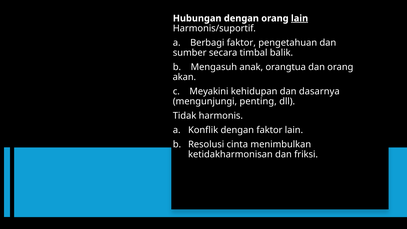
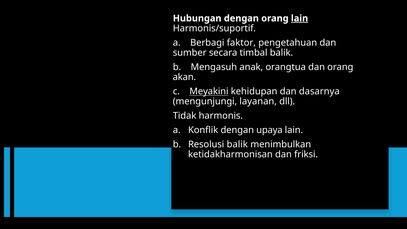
Meyakini underline: none -> present
penting: penting -> layanan
dengan faktor: faktor -> upaya
Resolusi cinta: cinta -> balik
